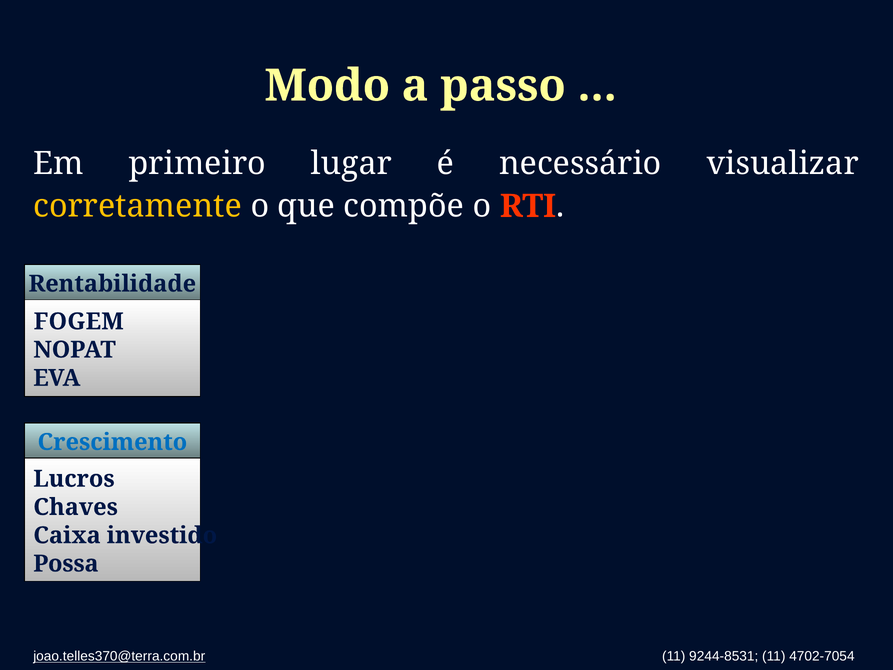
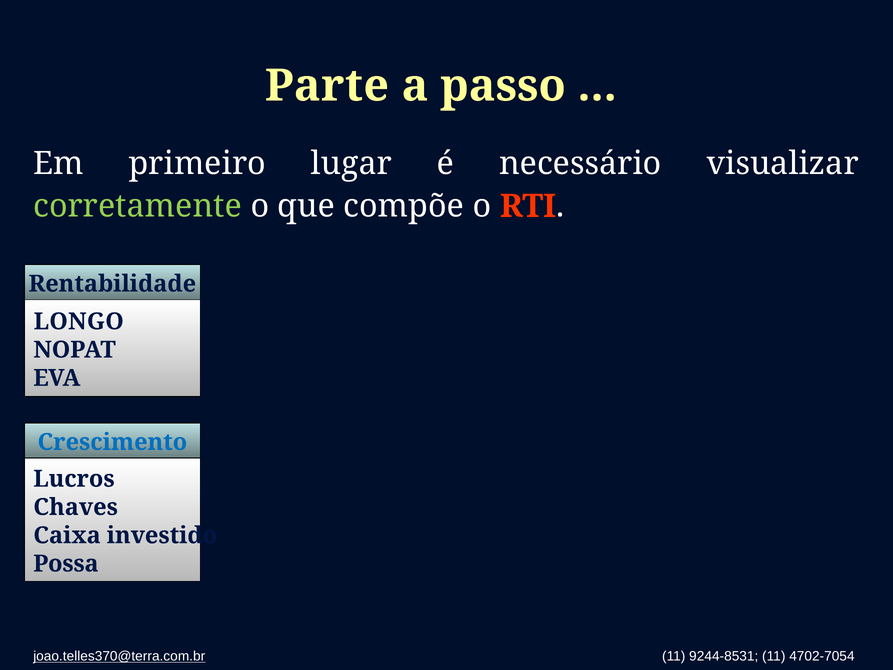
Modo: Modo -> Parte
corretamente colour: yellow -> light green
FOGEM: FOGEM -> LONGO
